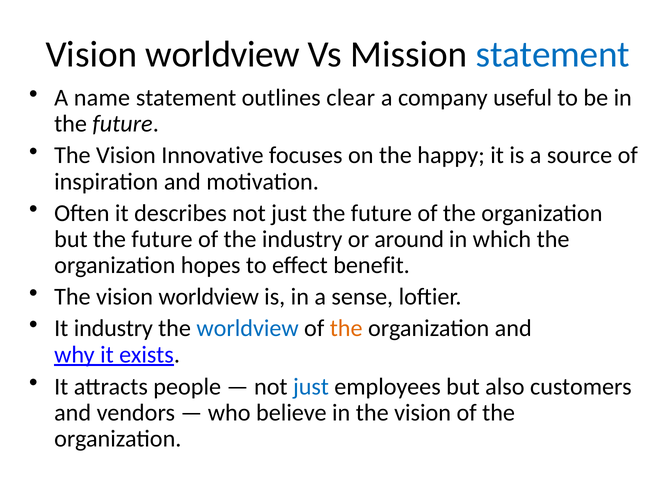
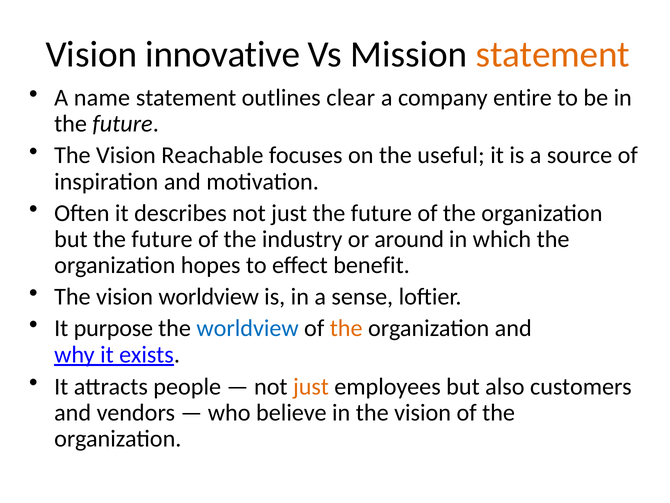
worldview at (223, 55): worldview -> innovative
statement at (553, 55) colour: blue -> orange
useful: useful -> entire
Innovative: Innovative -> Reachable
happy: happy -> useful
It industry: industry -> purpose
just at (311, 386) colour: blue -> orange
